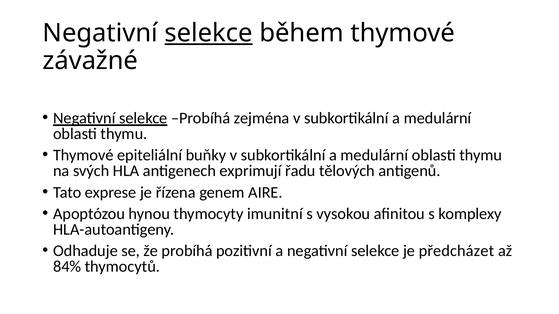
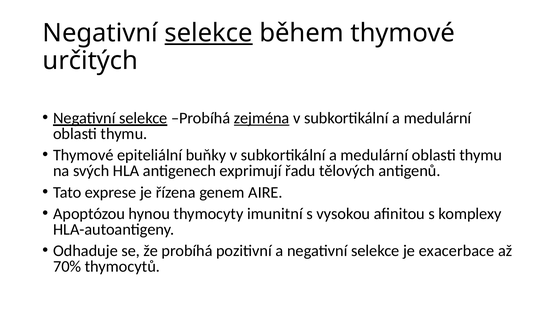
závažné: závažné -> určitých
zejména underline: none -> present
předcházet: předcházet -> exacerbace
84%: 84% -> 70%
